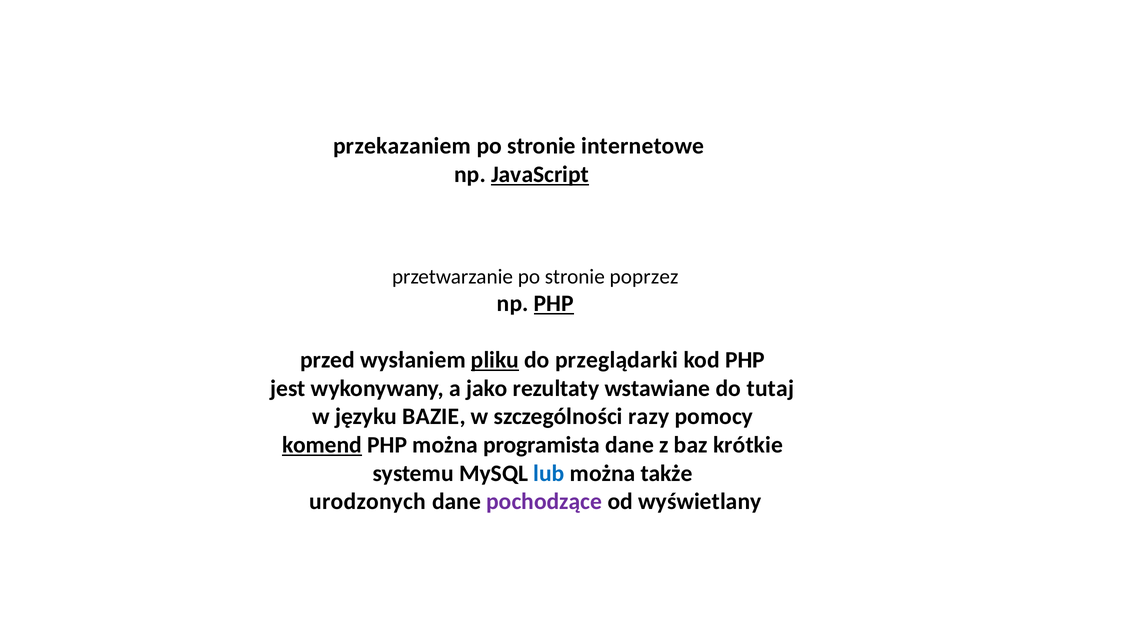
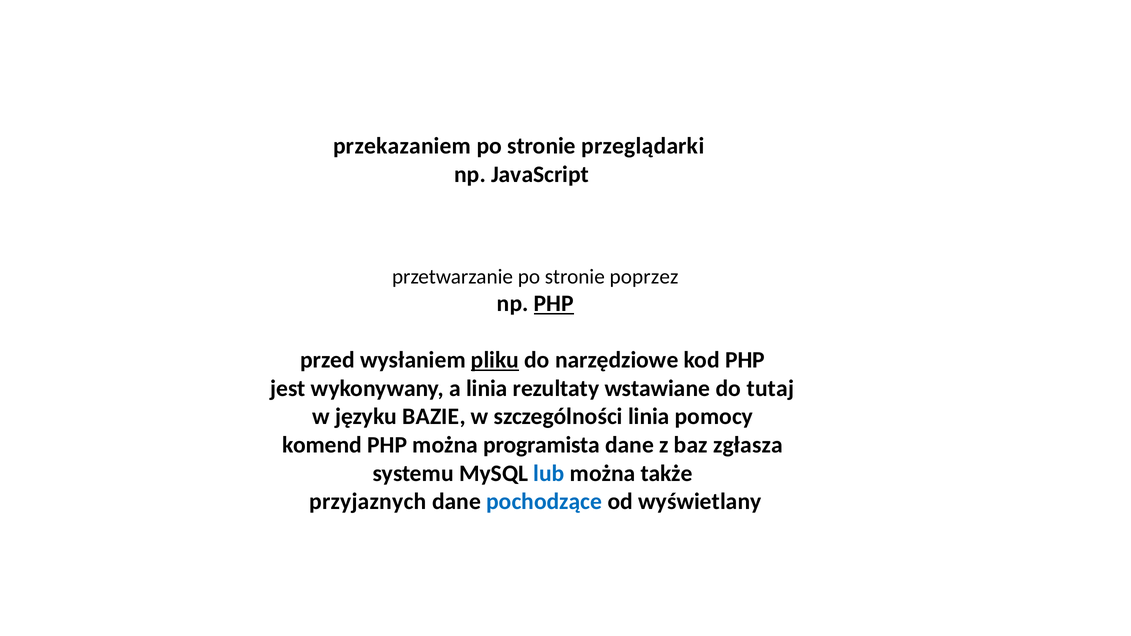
internetowe: internetowe -> przeglądarki
JavaScript underline: present -> none
przeglądarki: przeglądarki -> narzędziowe
a jako: jako -> linia
szczególności razy: razy -> linia
komend underline: present -> none
krótkie: krótkie -> zgłasza
urodzonych: urodzonych -> przyjaznych
pochodzące colour: purple -> blue
